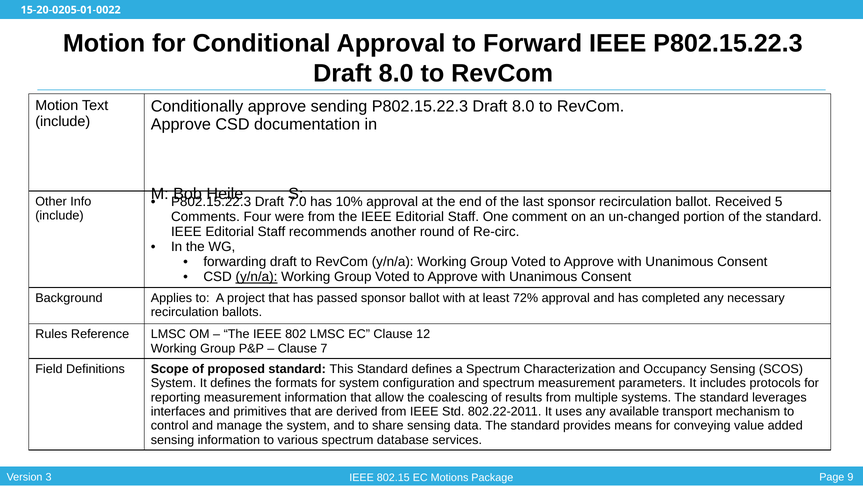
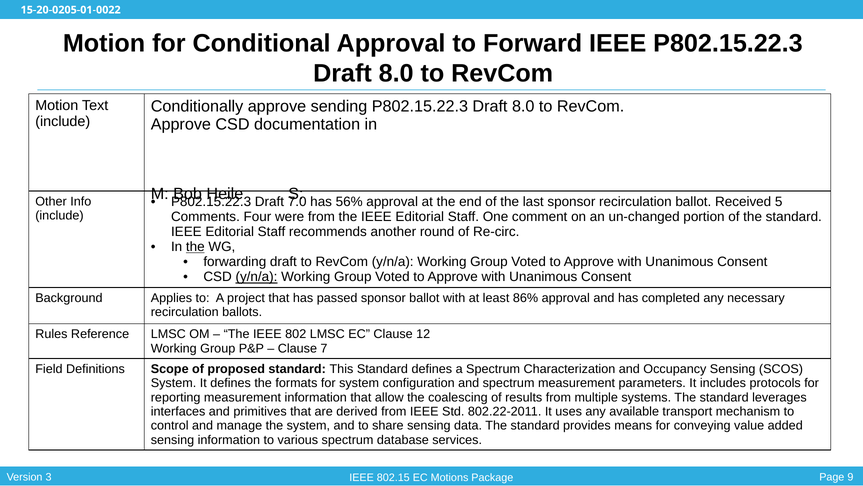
10%: 10% -> 56%
the at (195, 247) underline: none -> present
72%: 72% -> 86%
